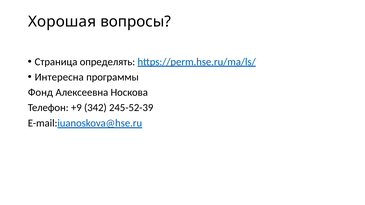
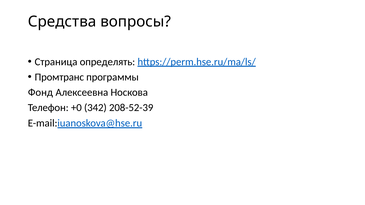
Хорошая: Хорошая -> Средства
Интересна: Интересна -> Промтранс
+9: +9 -> +0
245-52-39: 245-52-39 -> 208-52-39
